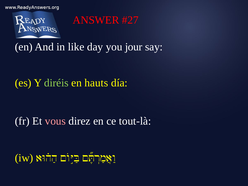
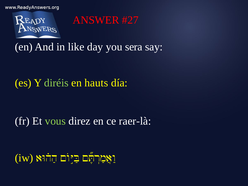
jour: jour -> sera
vous colour: pink -> light green
tout-là: tout-là -> raer-là
